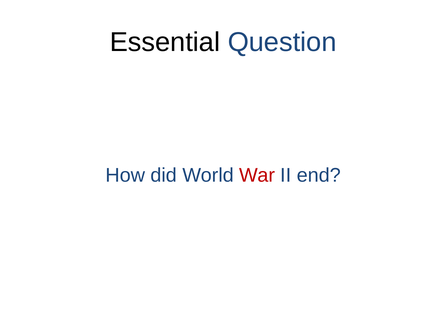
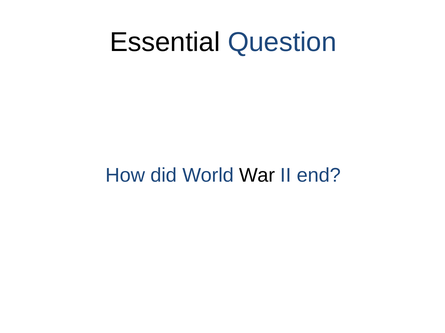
War colour: red -> black
